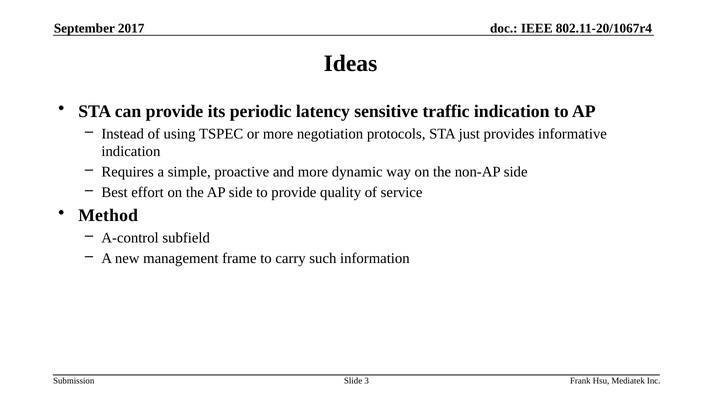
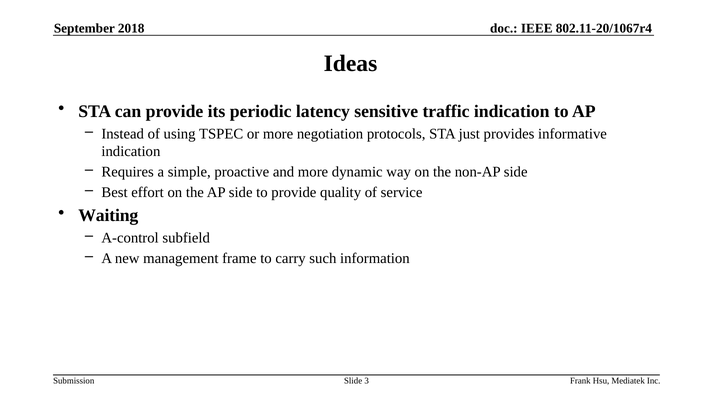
2017: 2017 -> 2018
Method: Method -> Waiting
